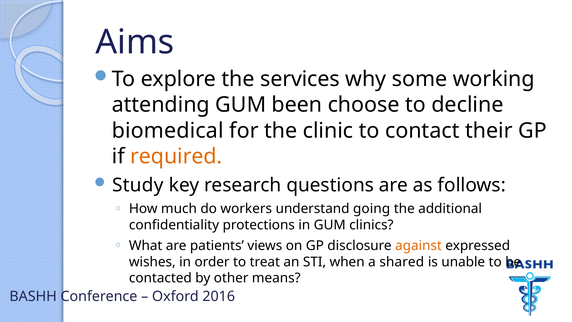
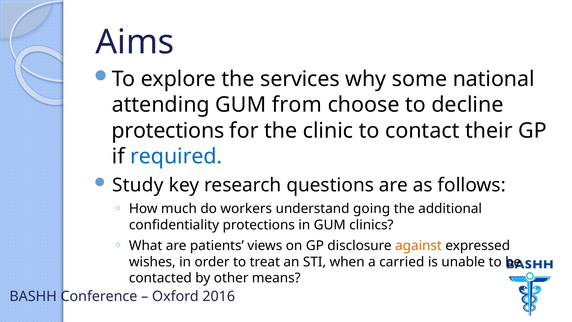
working: working -> national
been: been -> from
biomedical at (168, 130): biomedical -> protections
required colour: orange -> blue
shared: shared -> carried
